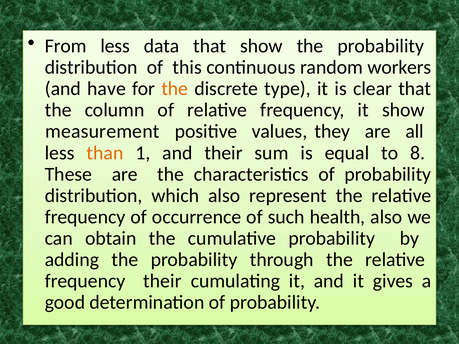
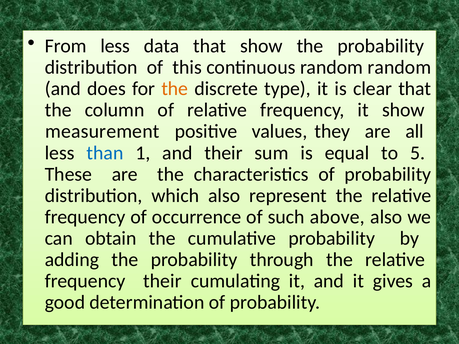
random workers: workers -> random
have: have -> does
than colour: orange -> blue
8: 8 -> 5
health: health -> above
